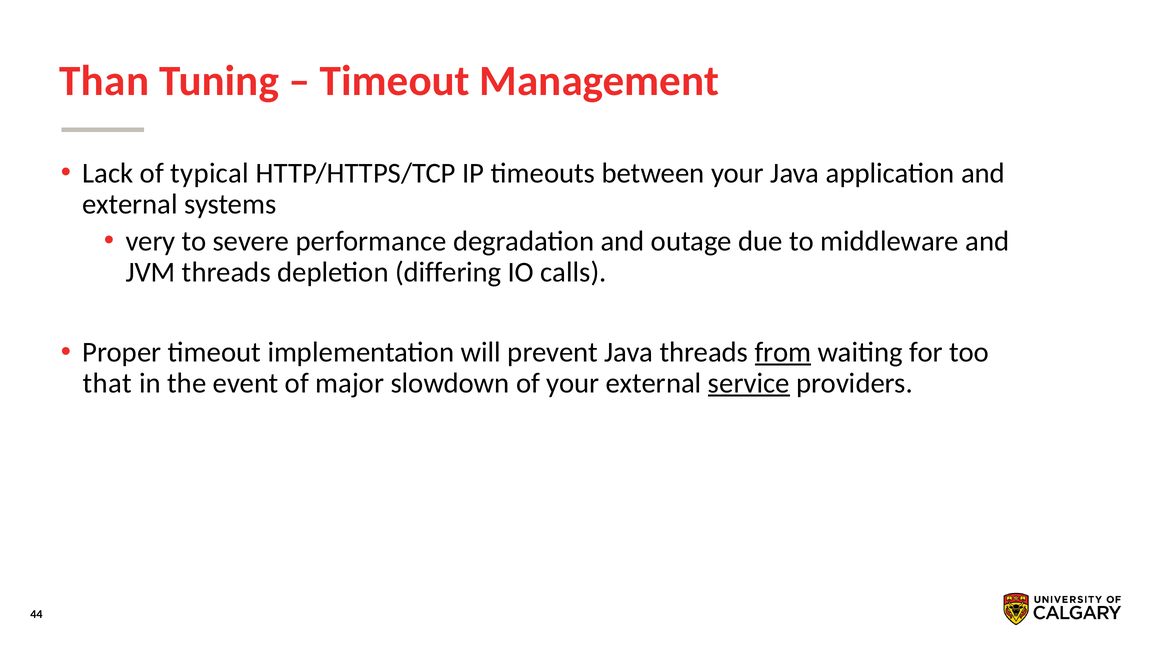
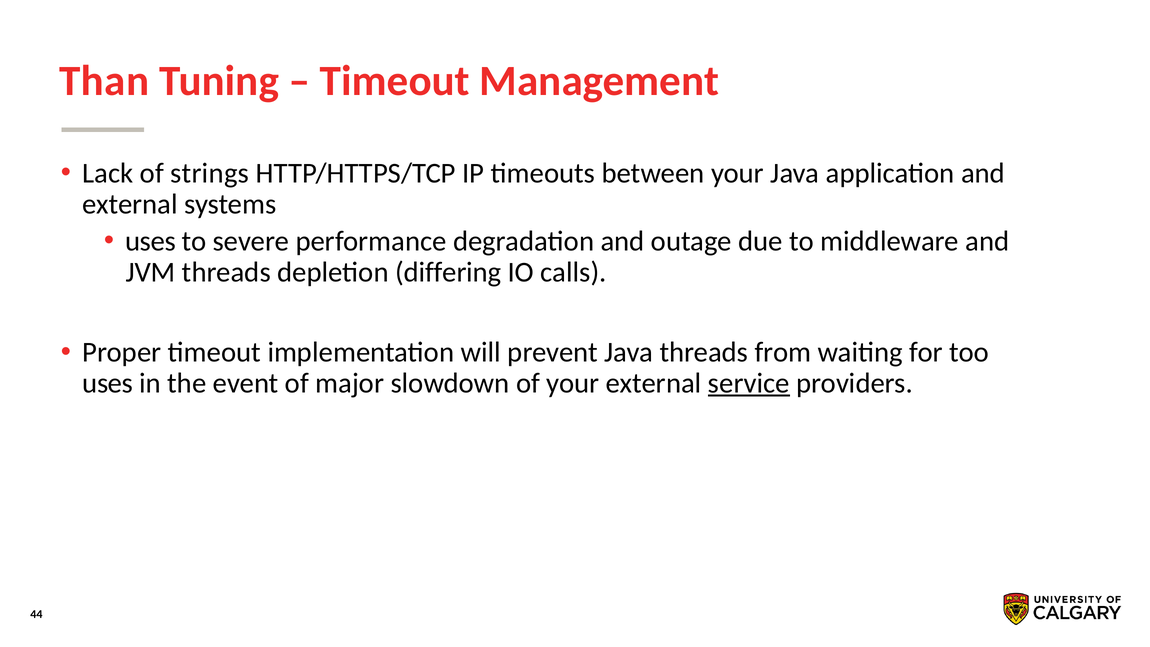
typical: typical -> strings
very at (150, 241): very -> uses
from underline: present -> none
that at (107, 383): that -> uses
